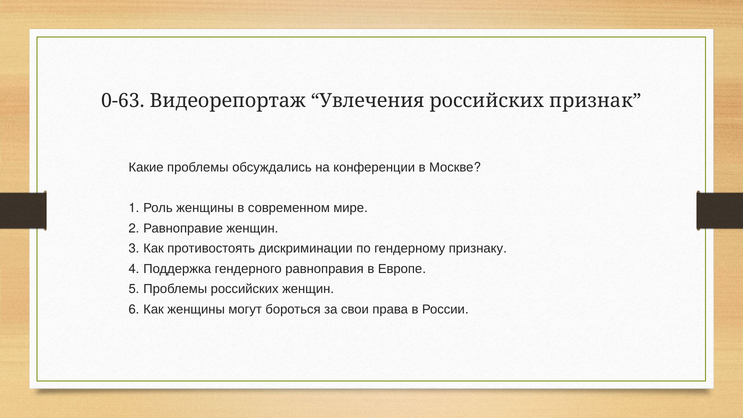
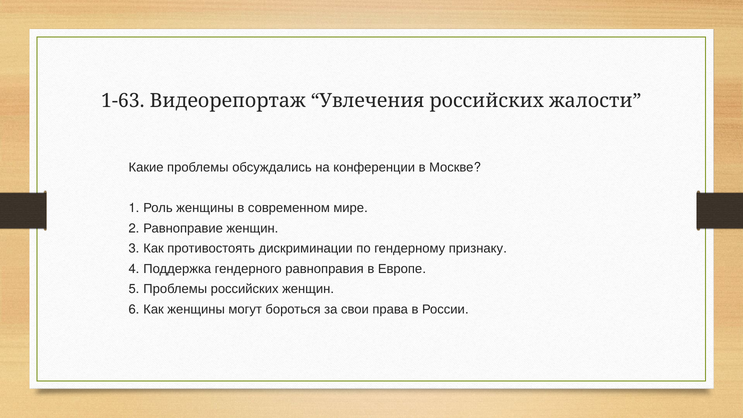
0-63: 0-63 -> 1-63
признак: признак -> жалости
